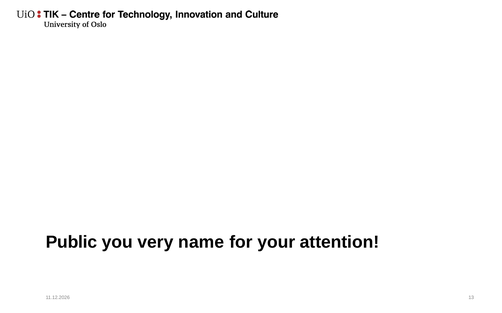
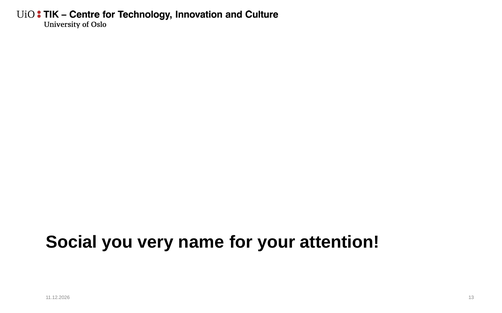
Public: Public -> Social
